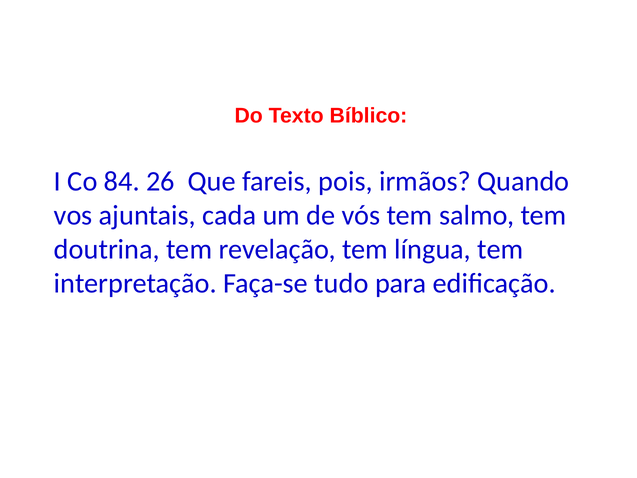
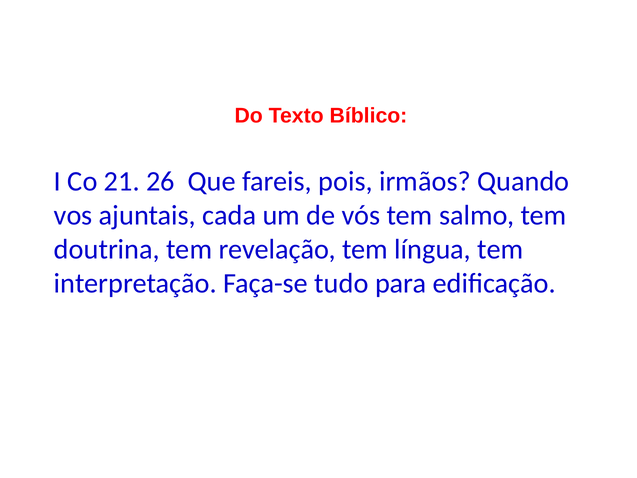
84: 84 -> 21
